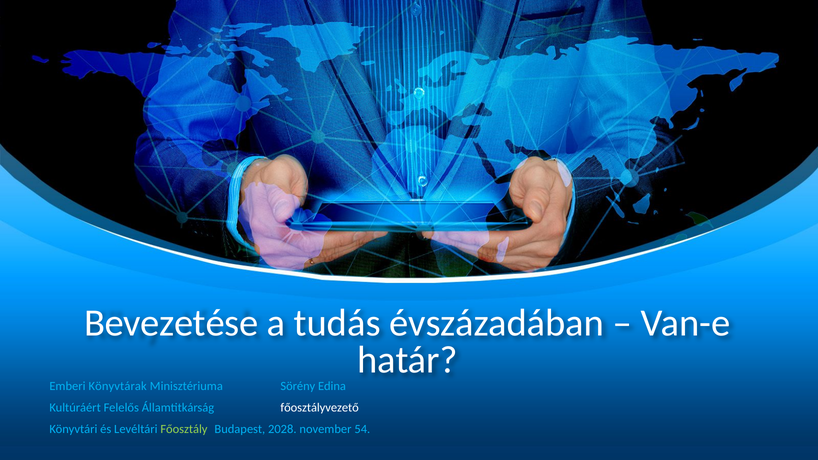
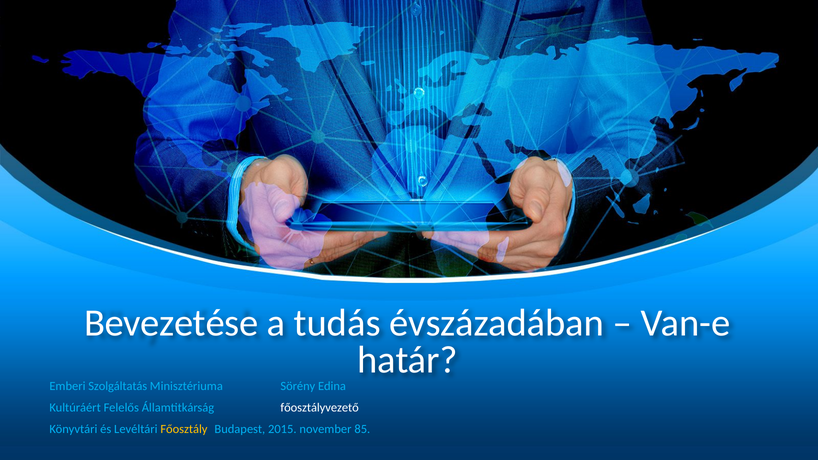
Könyvtárak: Könyvtárak -> Szolgáltatás
Főosztály colour: light green -> yellow
2028: 2028 -> 2015
54: 54 -> 85
